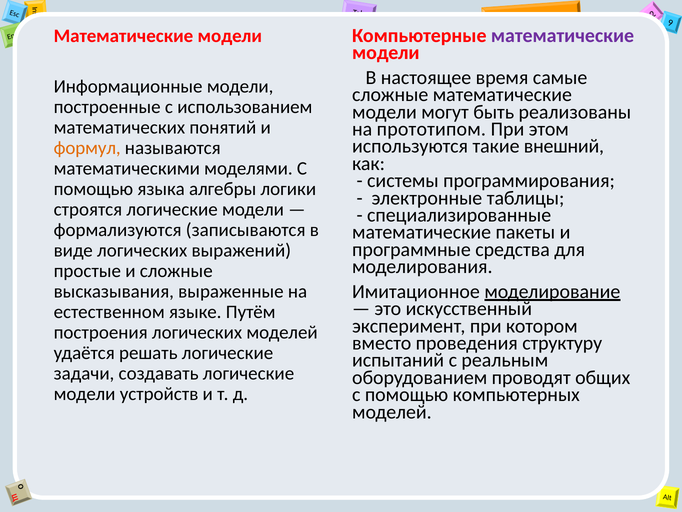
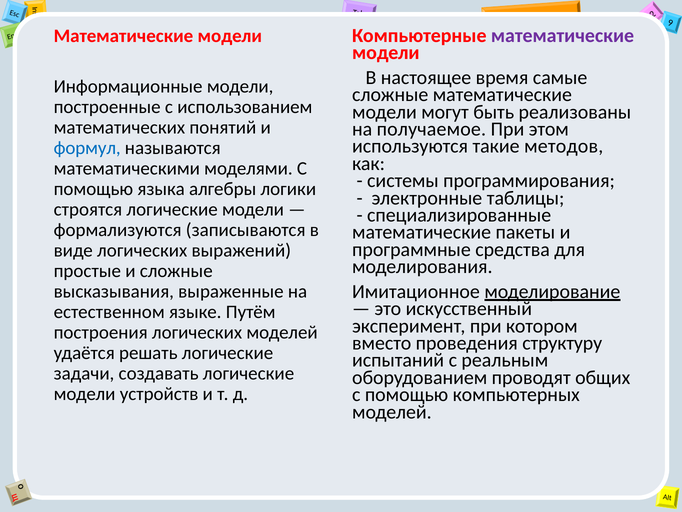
прототипом: прототипом -> получаемое
внешний: внешний -> методов
формул colour: orange -> blue
